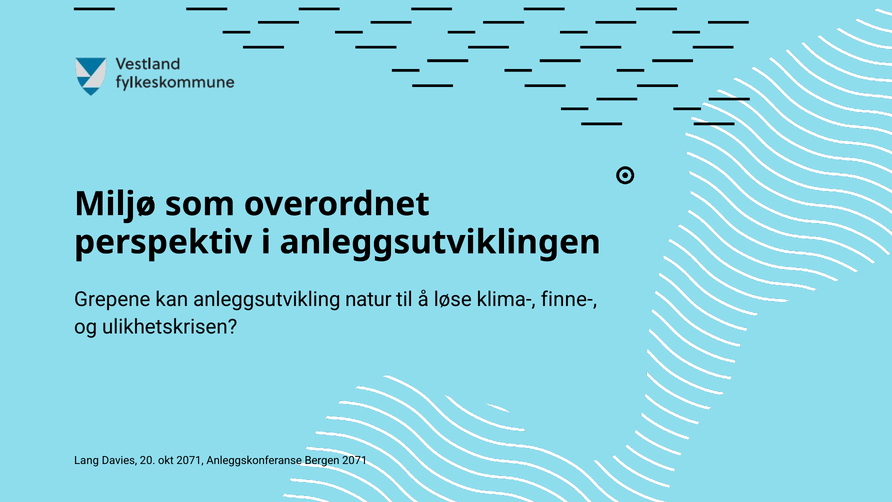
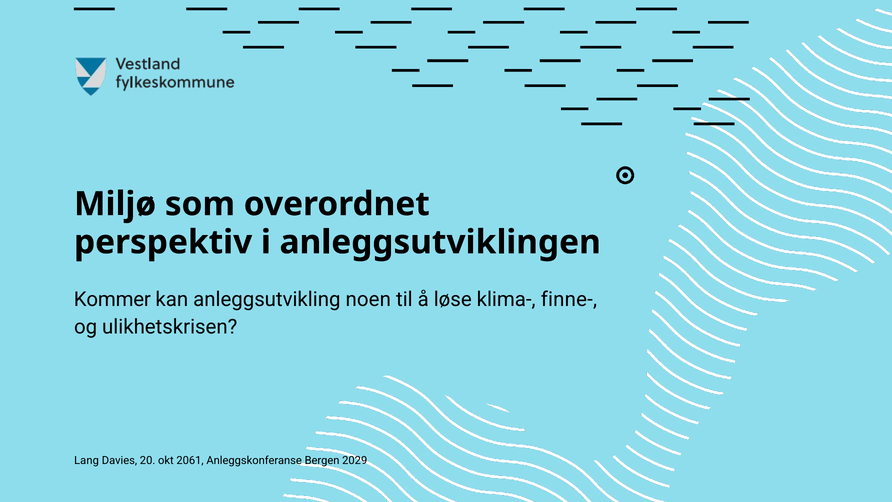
Grepene: Grepene -> Kommer
natur: natur -> noen
okt 2071: 2071 -> 2061
Bergen 2071: 2071 -> 2029
